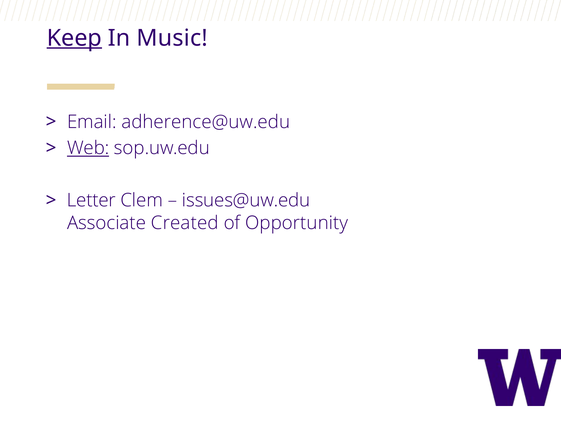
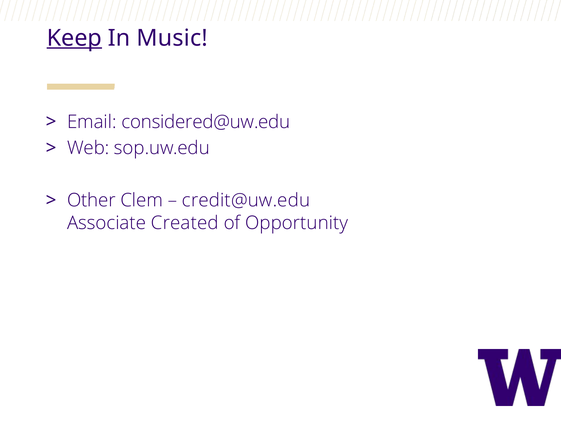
adherence@uw.edu: adherence@uw.edu -> considered@uw.edu
Web underline: present -> none
Letter: Letter -> Other
issues@uw.edu: issues@uw.edu -> credit@uw.edu
